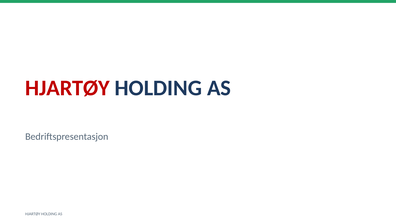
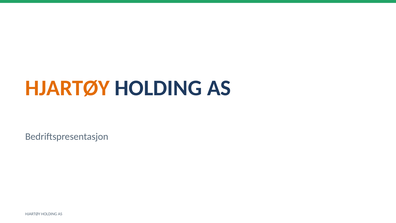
HJARTØY at (67, 88) colour: red -> orange
